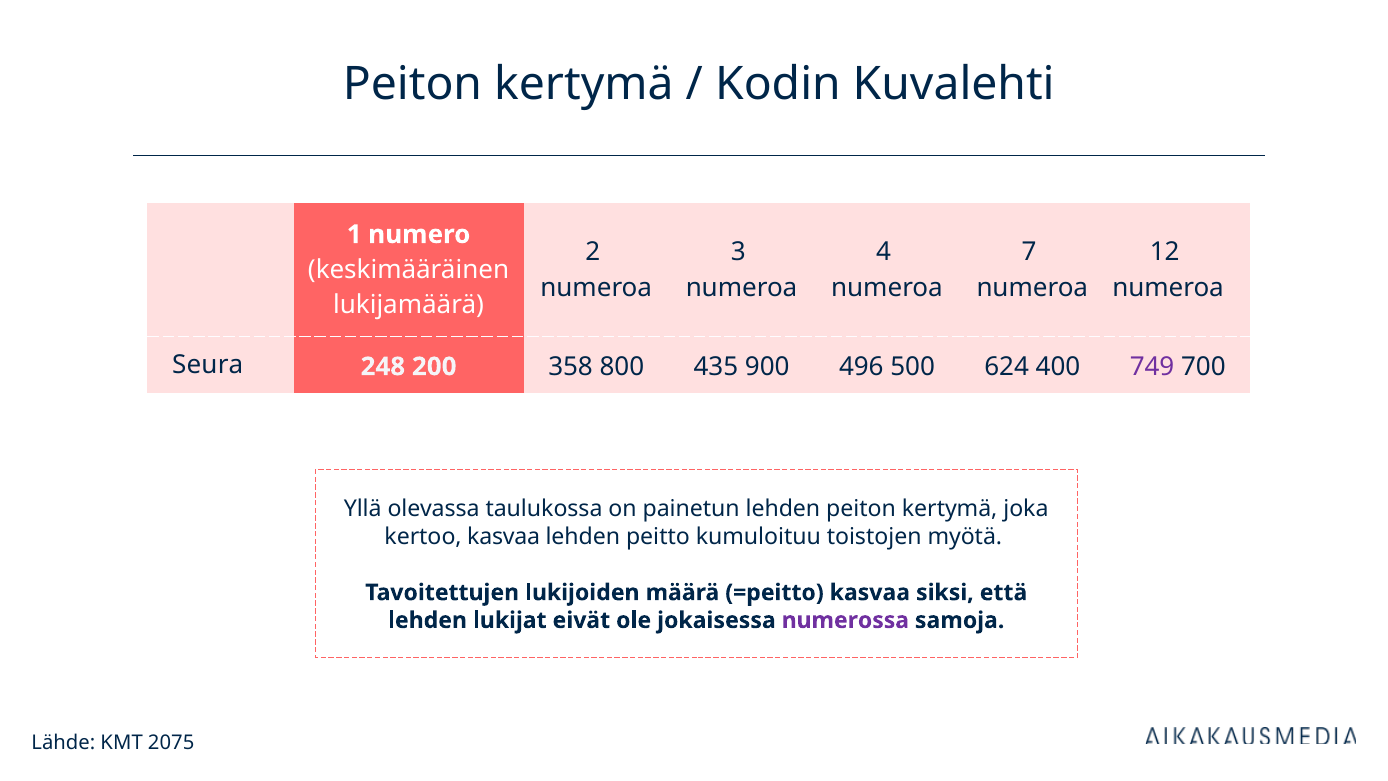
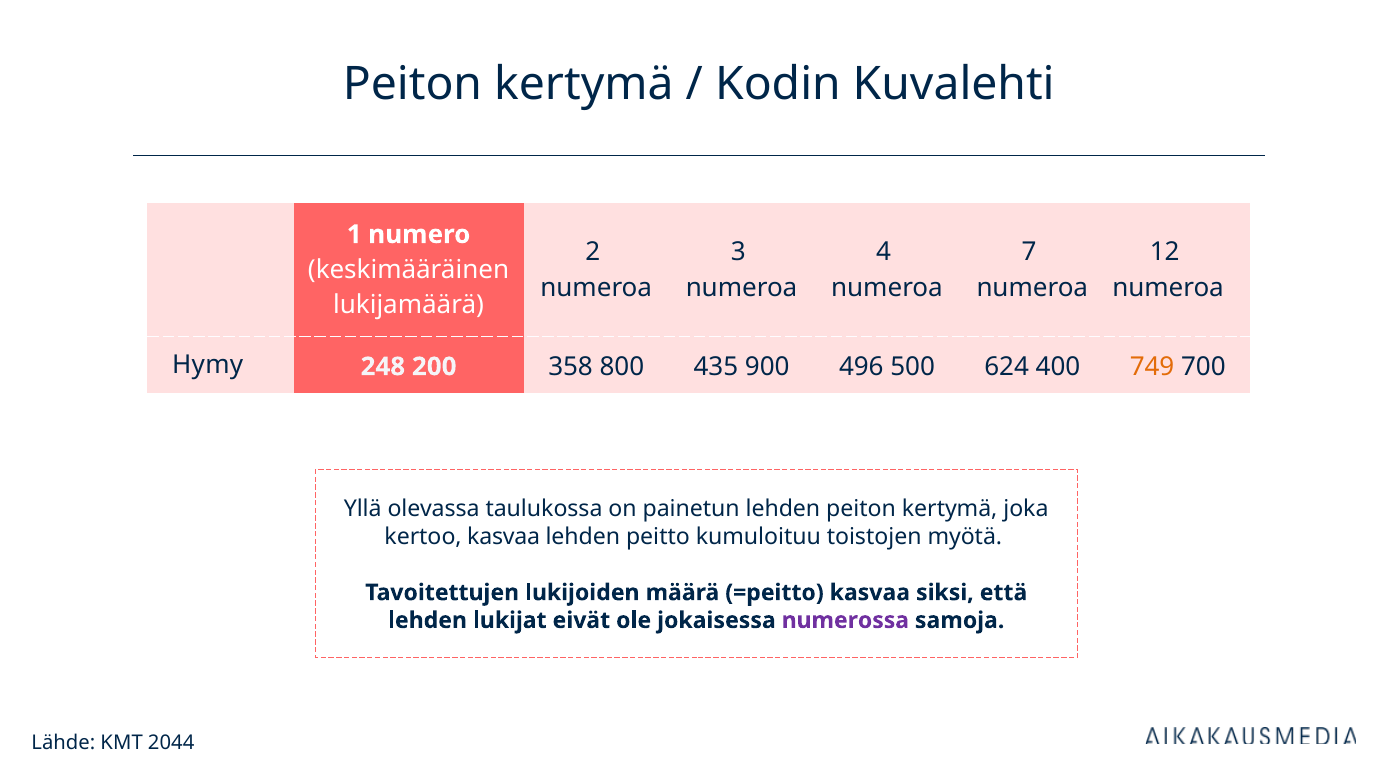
Seura: Seura -> Hymy
749 colour: purple -> orange
2075: 2075 -> 2044
